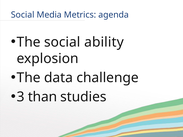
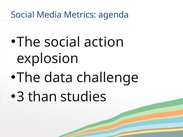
ability: ability -> action
